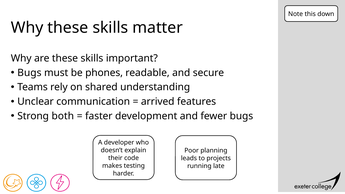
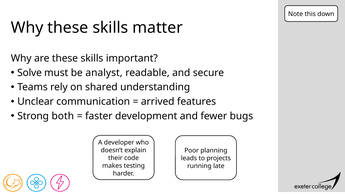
Bugs at (29, 73): Bugs -> Solve
phones: phones -> analyst
